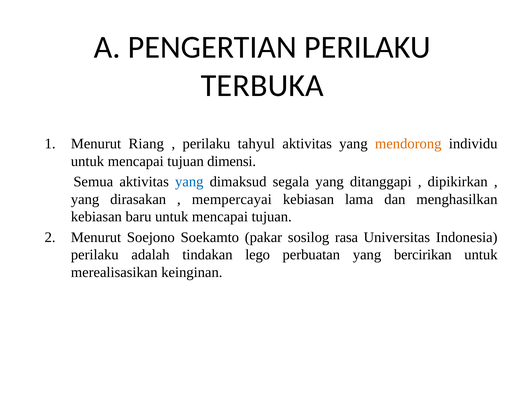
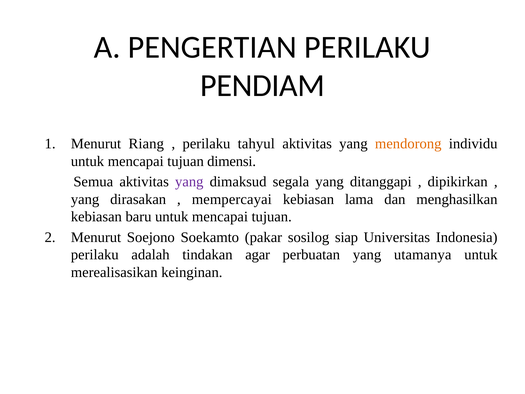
TERBUKA: TERBUKA -> PENDIAM
yang at (189, 182) colour: blue -> purple
rasa: rasa -> siap
lego: lego -> agar
bercirikan: bercirikan -> utamanya
